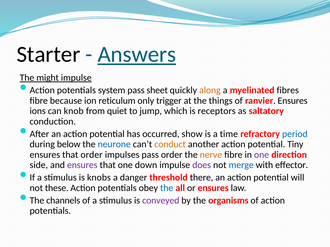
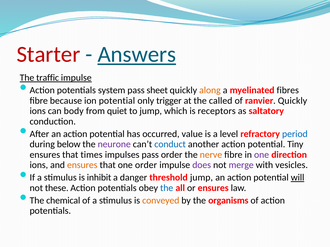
Starter colour: black -> red
might: might -> traffic
ion reticulum: reticulum -> potential
things: things -> called
ranvier Ensures: Ensures -> Quickly
knob: knob -> body
show: show -> value
time: time -> level
neurone colour: blue -> purple
conduct colour: orange -> blue
that order: order -> times
side at (39, 165): side -> ions
ensures at (82, 165) colour: purple -> orange
one down: down -> order
merge colour: blue -> purple
effector: effector -> vesicles
knobs: knobs -> inhibit
threshold there: there -> jump
will underline: none -> present
channels: channels -> chemical
conveyed colour: purple -> orange
